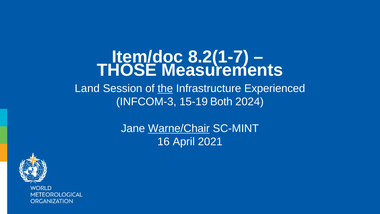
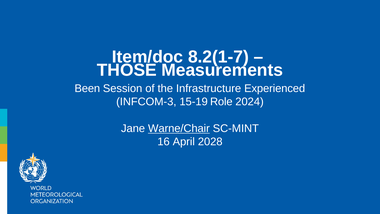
Land: Land -> Been
the underline: present -> none
Both: Both -> Role
2021: 2021 -> 2028
